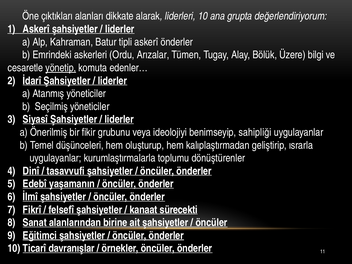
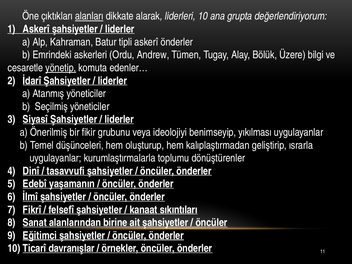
alanları underline: none -> present
Arızalar: Arızalar -> Andrew
sahipliği: sahipliği -> yıkılması
sürecekti: sürecekti -> sıkıntıları
